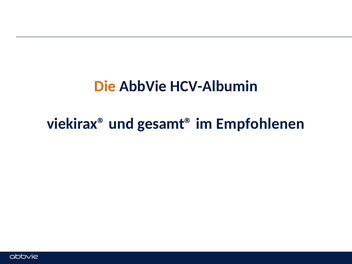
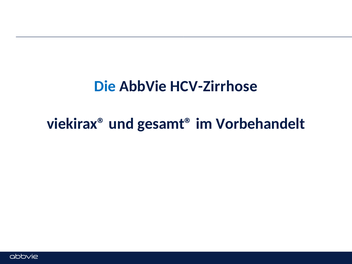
Die colour: orange -> blue
HCV-Albumin: HCV-Albumin -> HCV-Zirrhose
Empfohlenen: Empfohlenen -> Vorbehandelt
